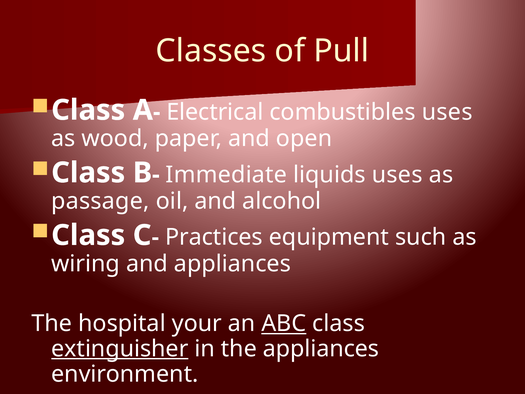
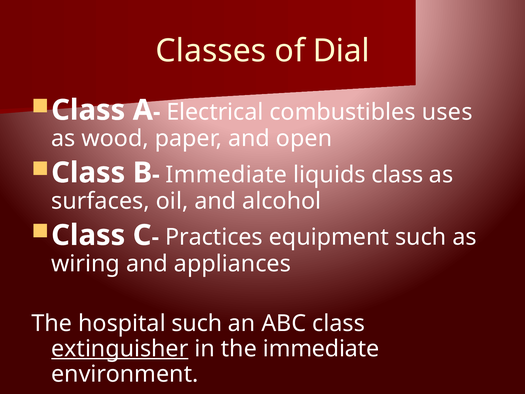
Pull: Pull -> Dial
liquids uses: uses -> class
passage: passage -> surfaces
hospital your: your -> such
ABC underline: present -> none
the appliances: appliances -> immediate
